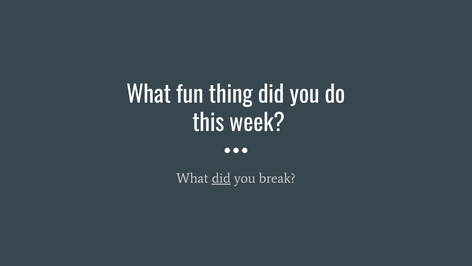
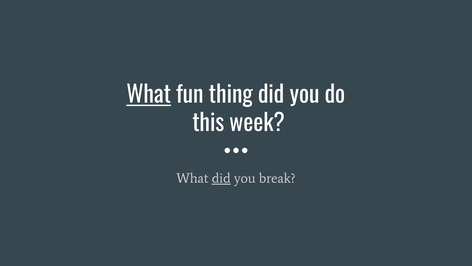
What at (149, 95) underline: none -> present
